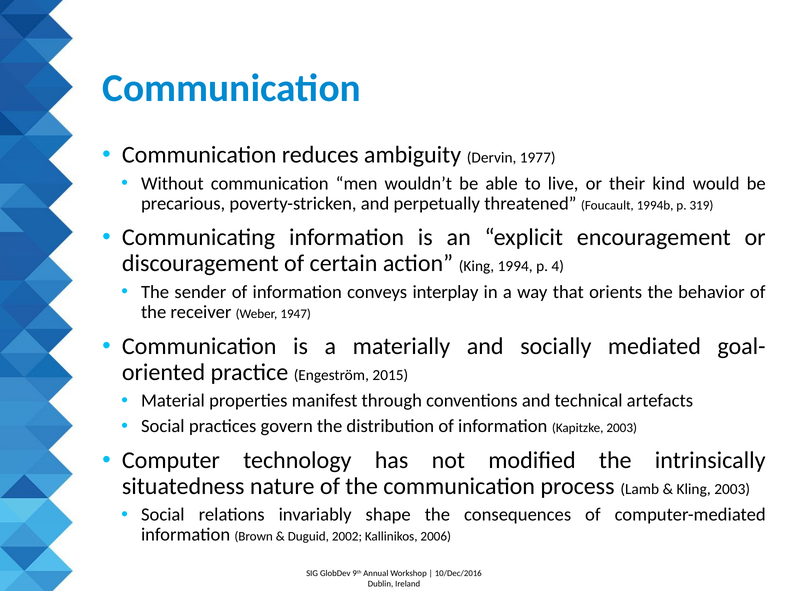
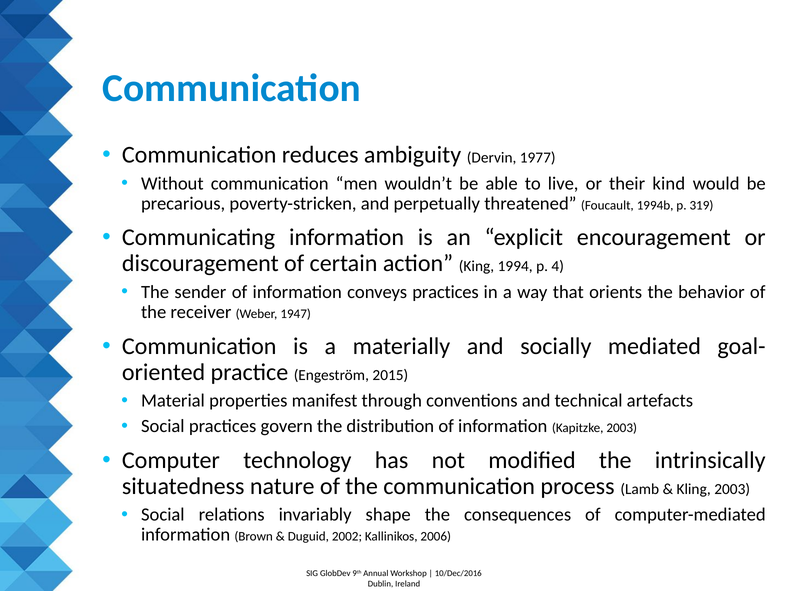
conveys interplay: interplay -> practices
